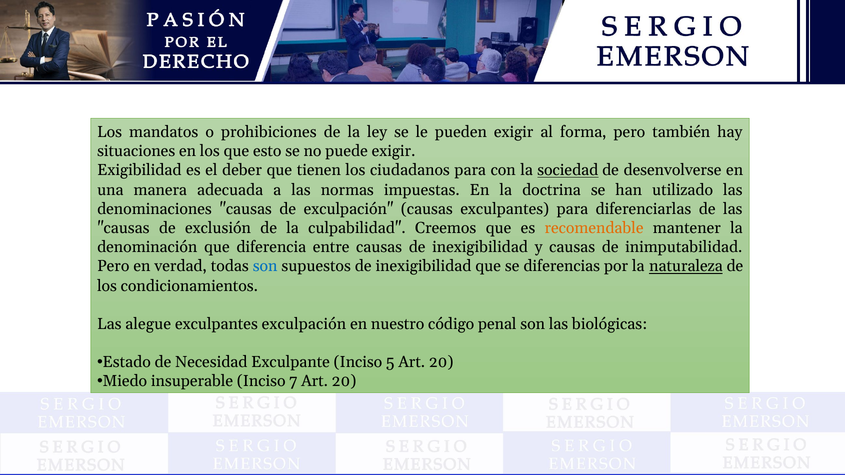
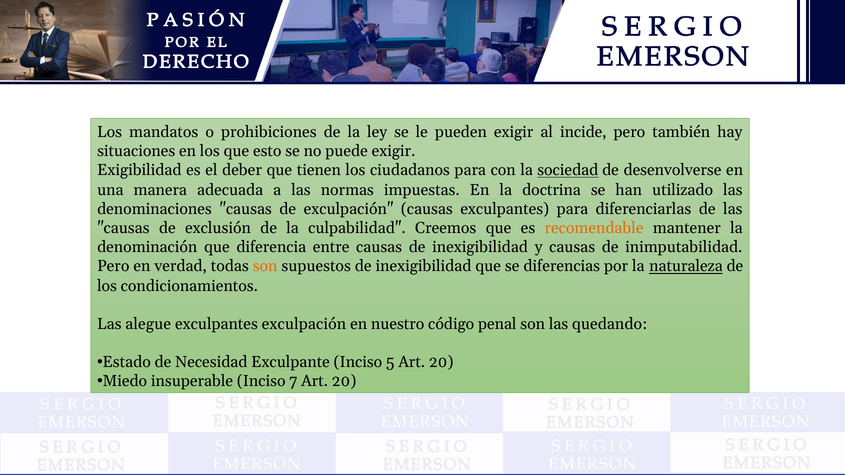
forma: forma -> incide
son at (265, 266) colour: blue -> orange
biológicas: biológicas -> quedando
